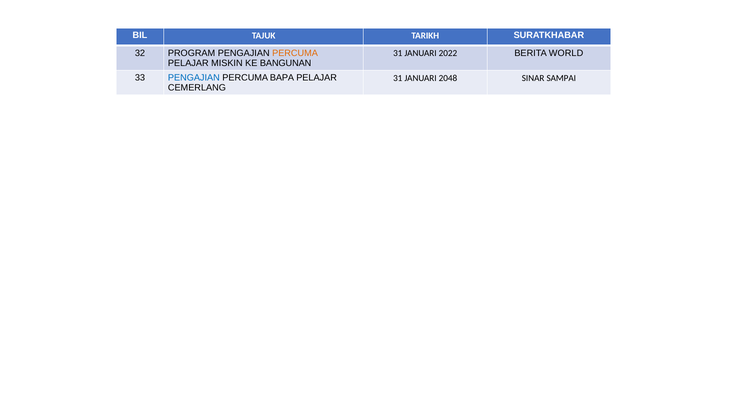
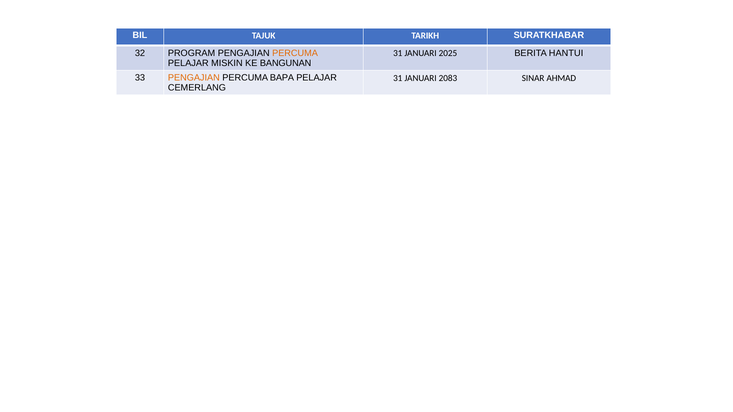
2022: 2022 -> 2025
WORLD: WORLD -> HANTUI
PENGAJIAN at (194, 78) colour: blue -> orange
2048: 2048 -> 2083
SAMPAI: SAMPAI -> AHMAD
